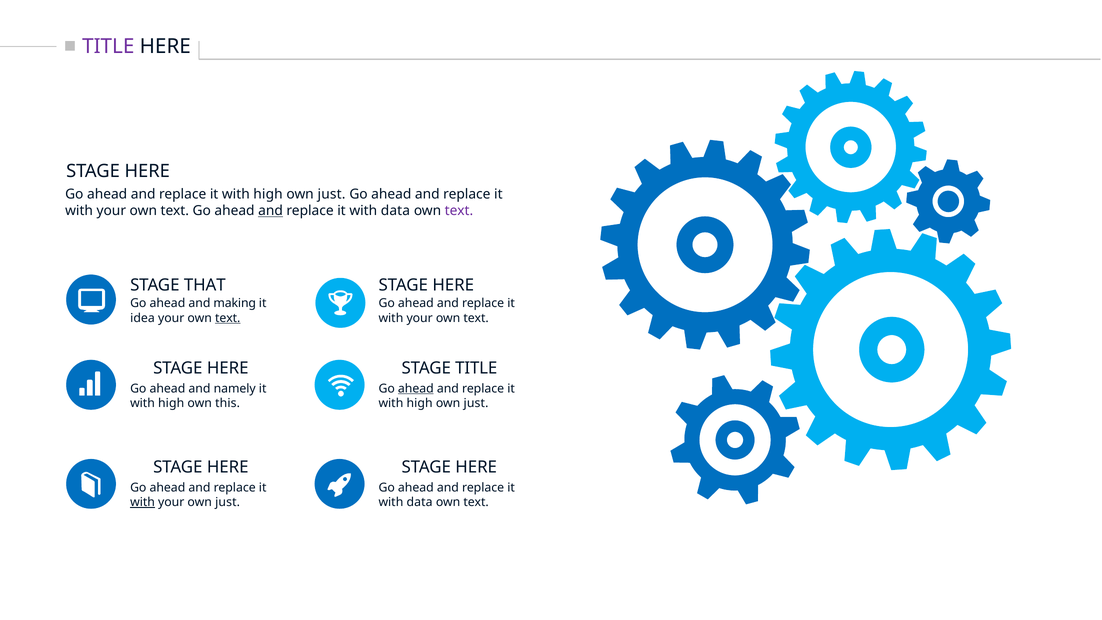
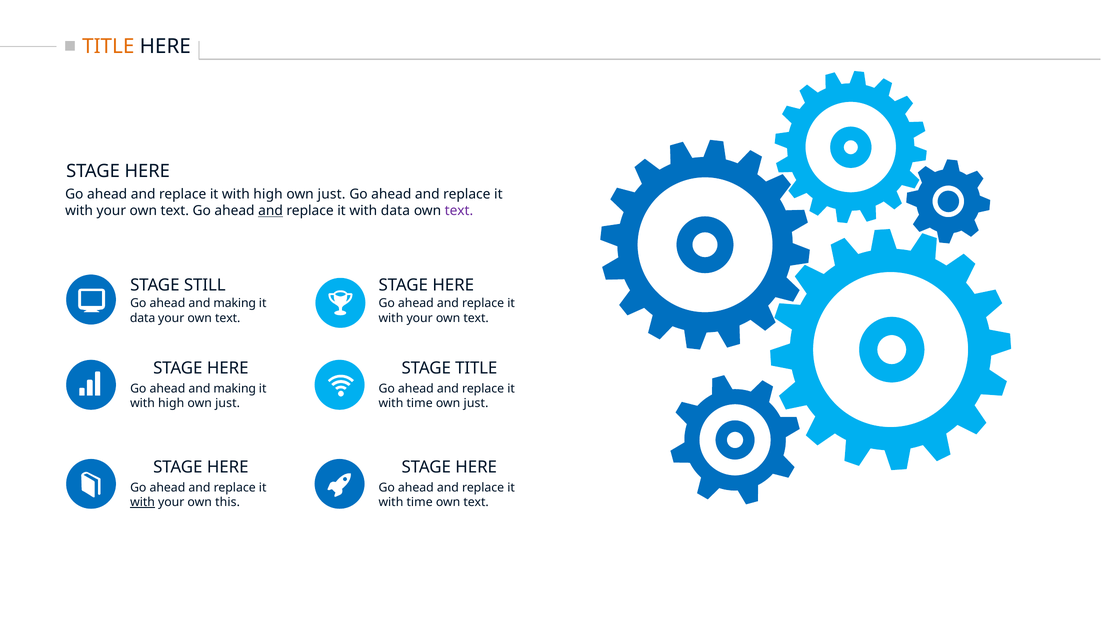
TITLE at (108, 47) colour: purple -> orange
THAT: THAT -> STILL
idea at (143, 318): idea -> data
text at (228, 318) underline: present -> none
namely at (235, 388): namely -> making
ahead at (416, 388) underline: present -> none
this at (228, 403): this -> just
high at (420, 403): high -> time
your own just: just -> this
data at (420, 502): data -> time
